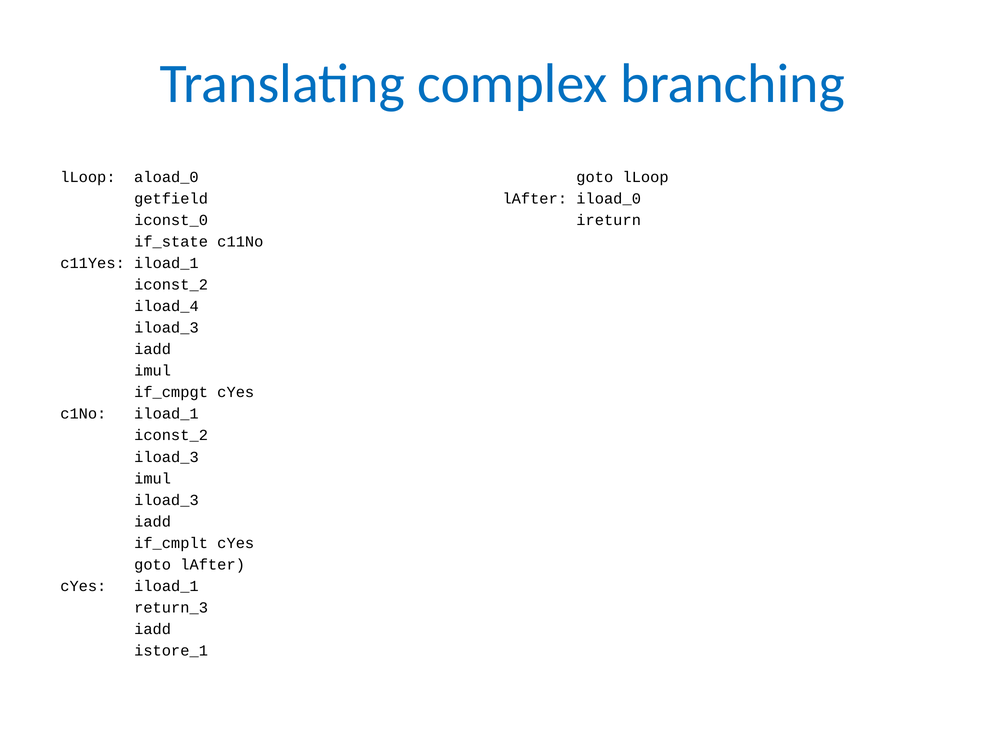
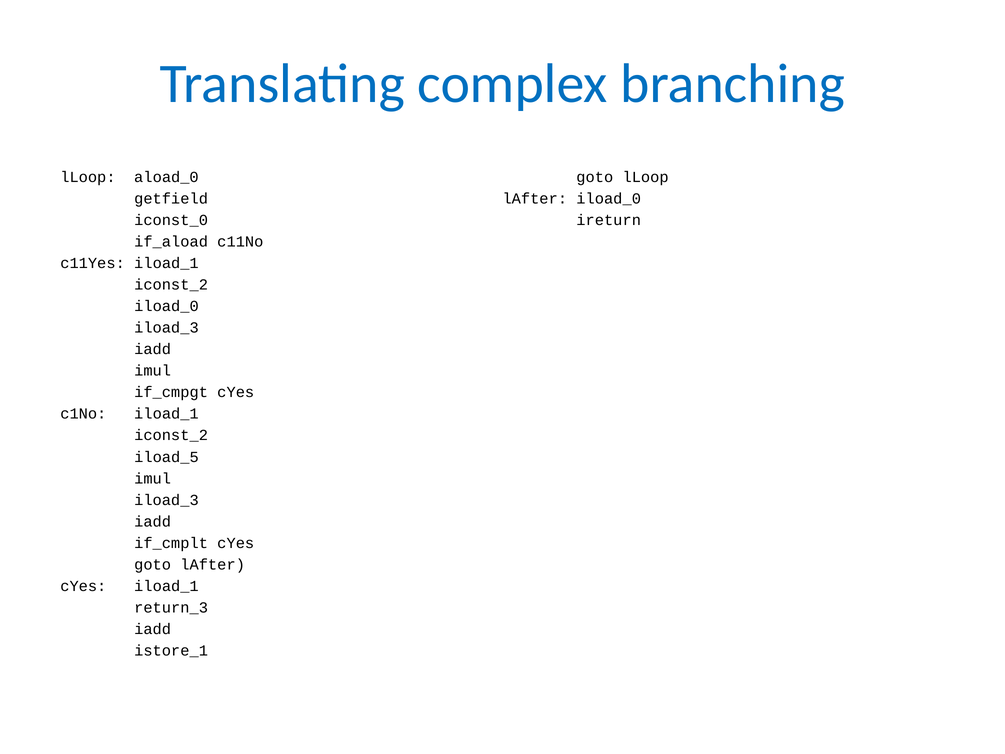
if_state: if_state -> if_aload
iload_4 at (166, 306): iload_4 -> iload_0
iload_3 at (166, 457): iload_3 -> iload_5
